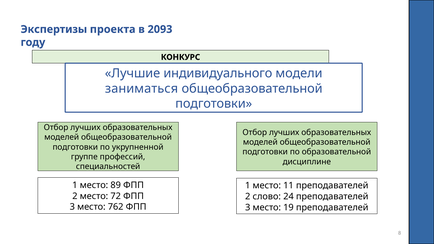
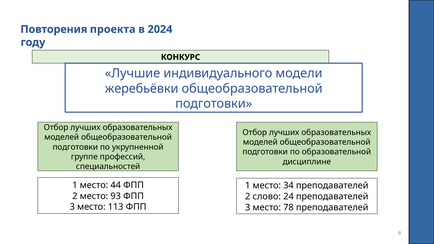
Экспертизы: Экспертизы -> Повторения
2093: 2093 -> 2024
заниматься: заниматься -> жеребьёвки
89: 89 -> 44
11: 11 -> 34
72: 72 -> 93
762: 762 -> 113
19: 19 -> 78
